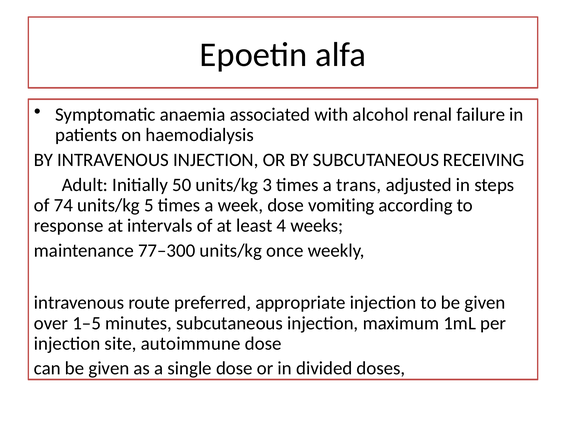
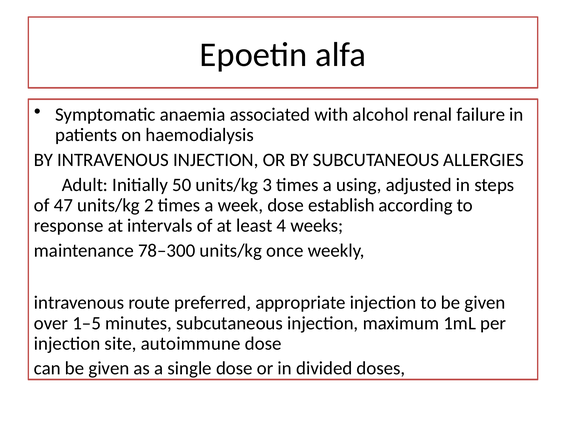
RECEIVING: RECEIVING -> ALLERGIES
trans: trans -> using
74: 74 -> 47
5: 5 -> 2
vomiting: vomiting -> establish
77–300: 77–300 -> 78–300
